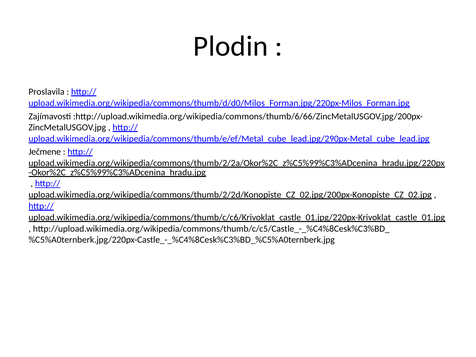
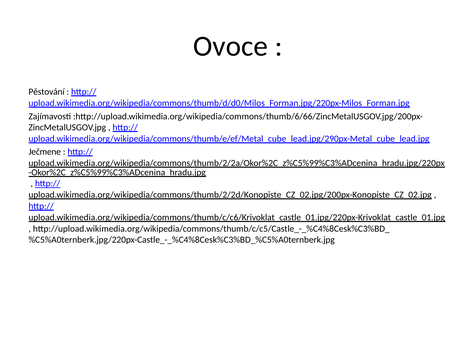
Plodin: Plodin -> Ovoce
Proslavila: Proslavila -> Pěstování
